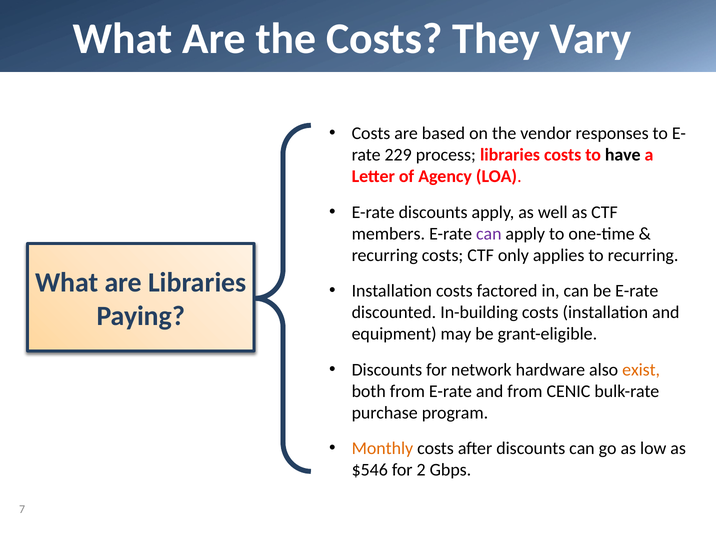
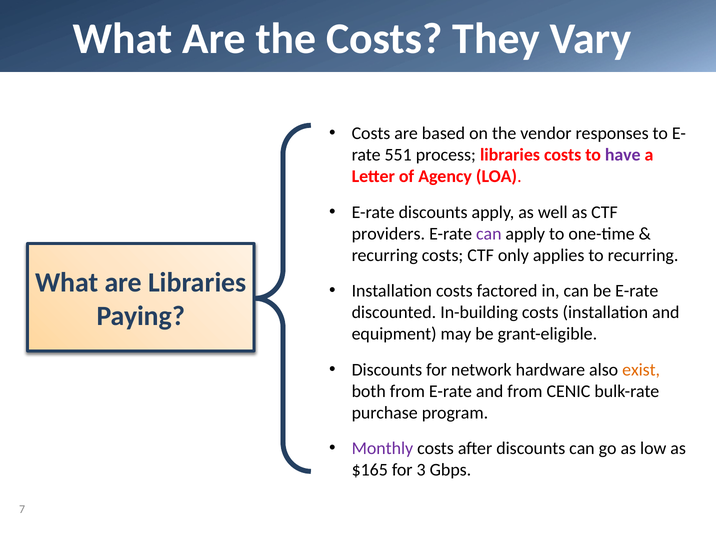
229: 229 -> 551
have colour: black -> purple
members: members -> providers
Monthly colour: orange -> purple
$546: $546 -> $165
2: 2 -> 3
